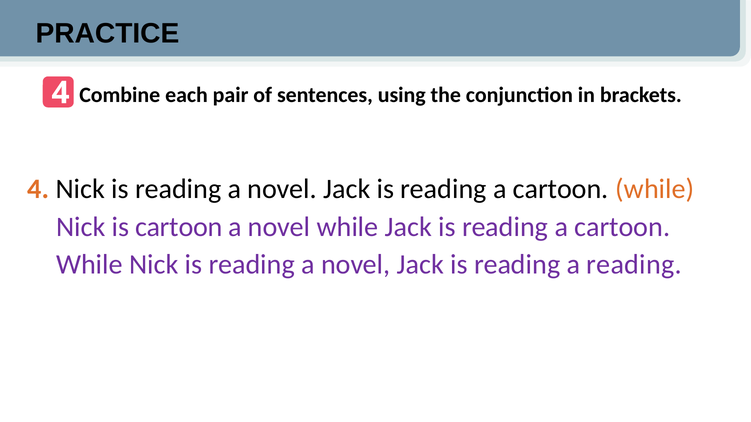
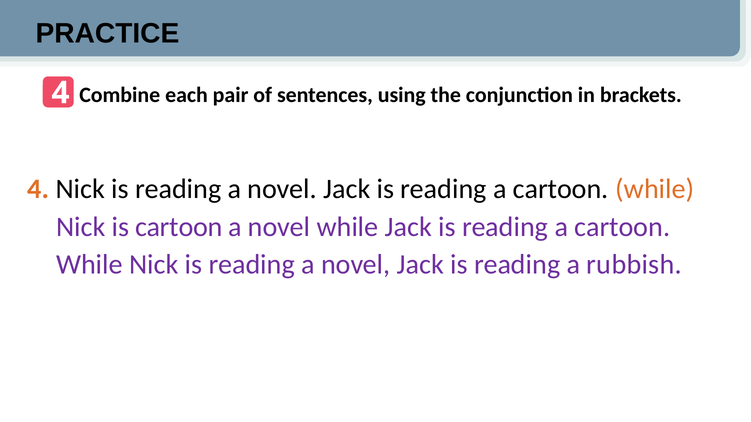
a reading: reading -> rubbish
